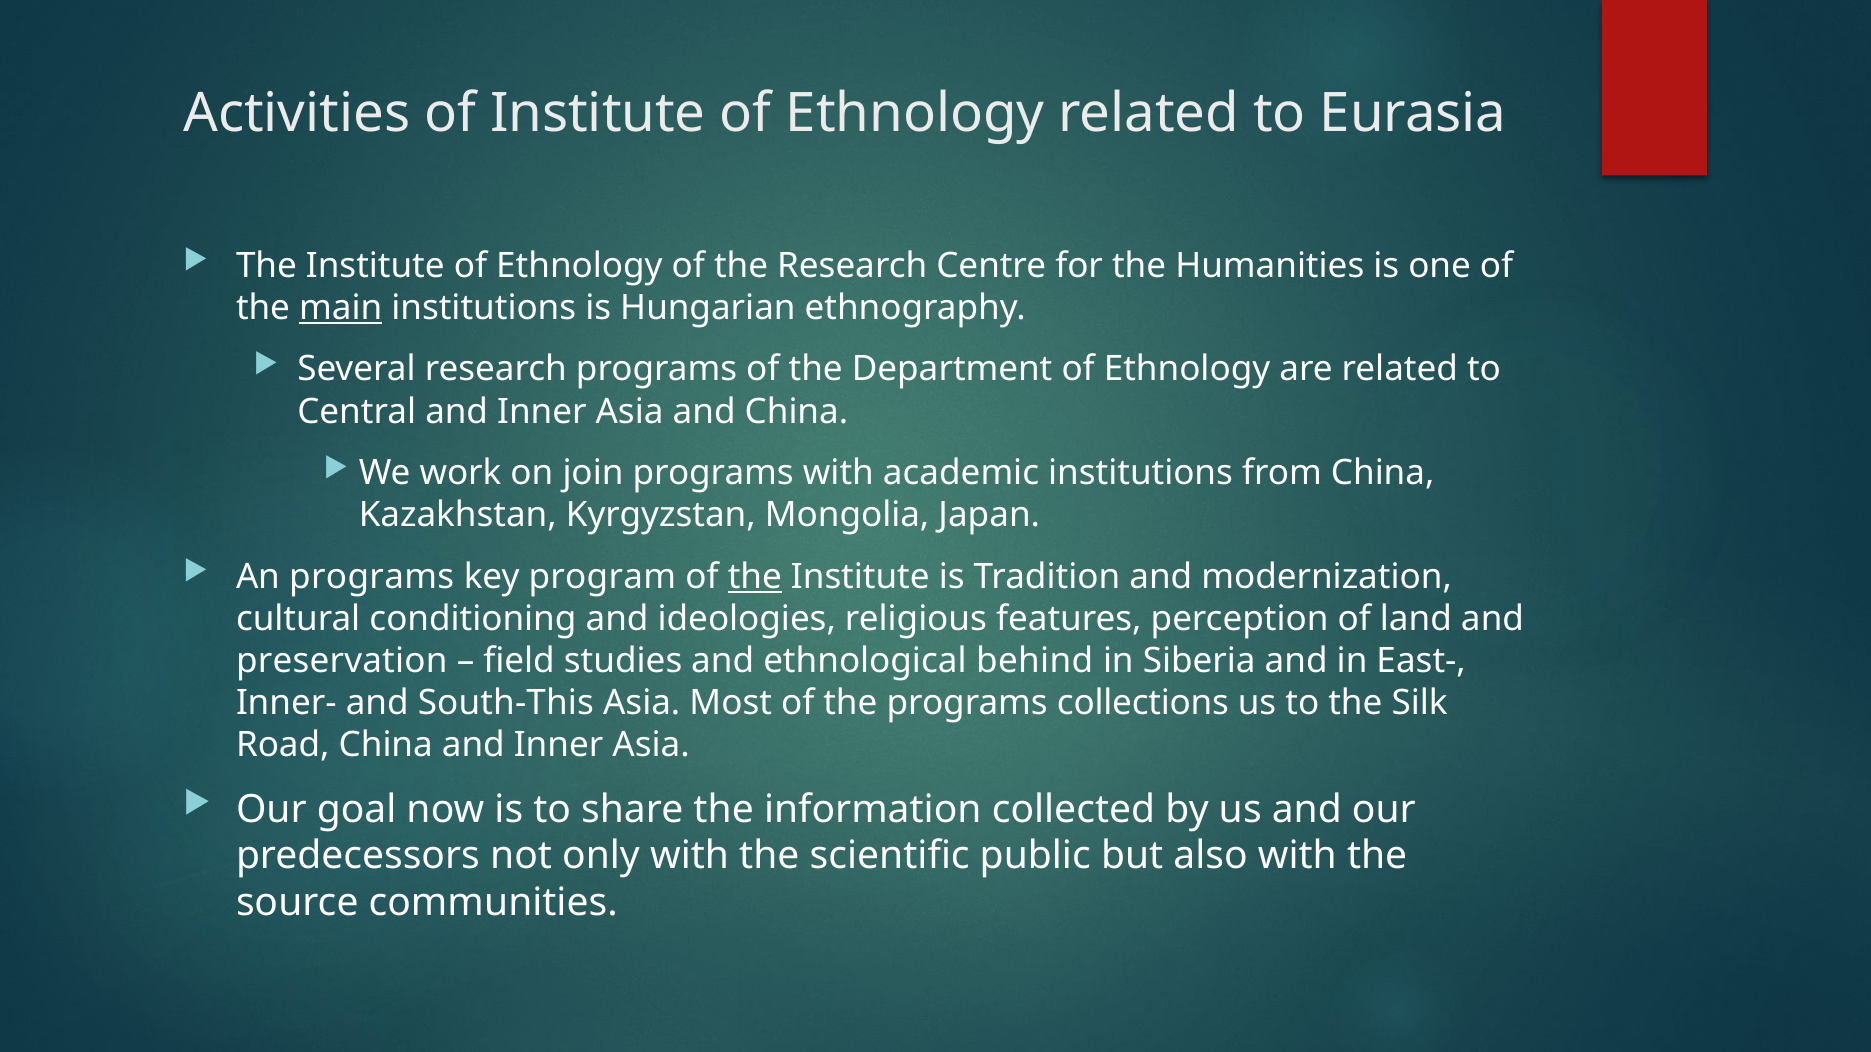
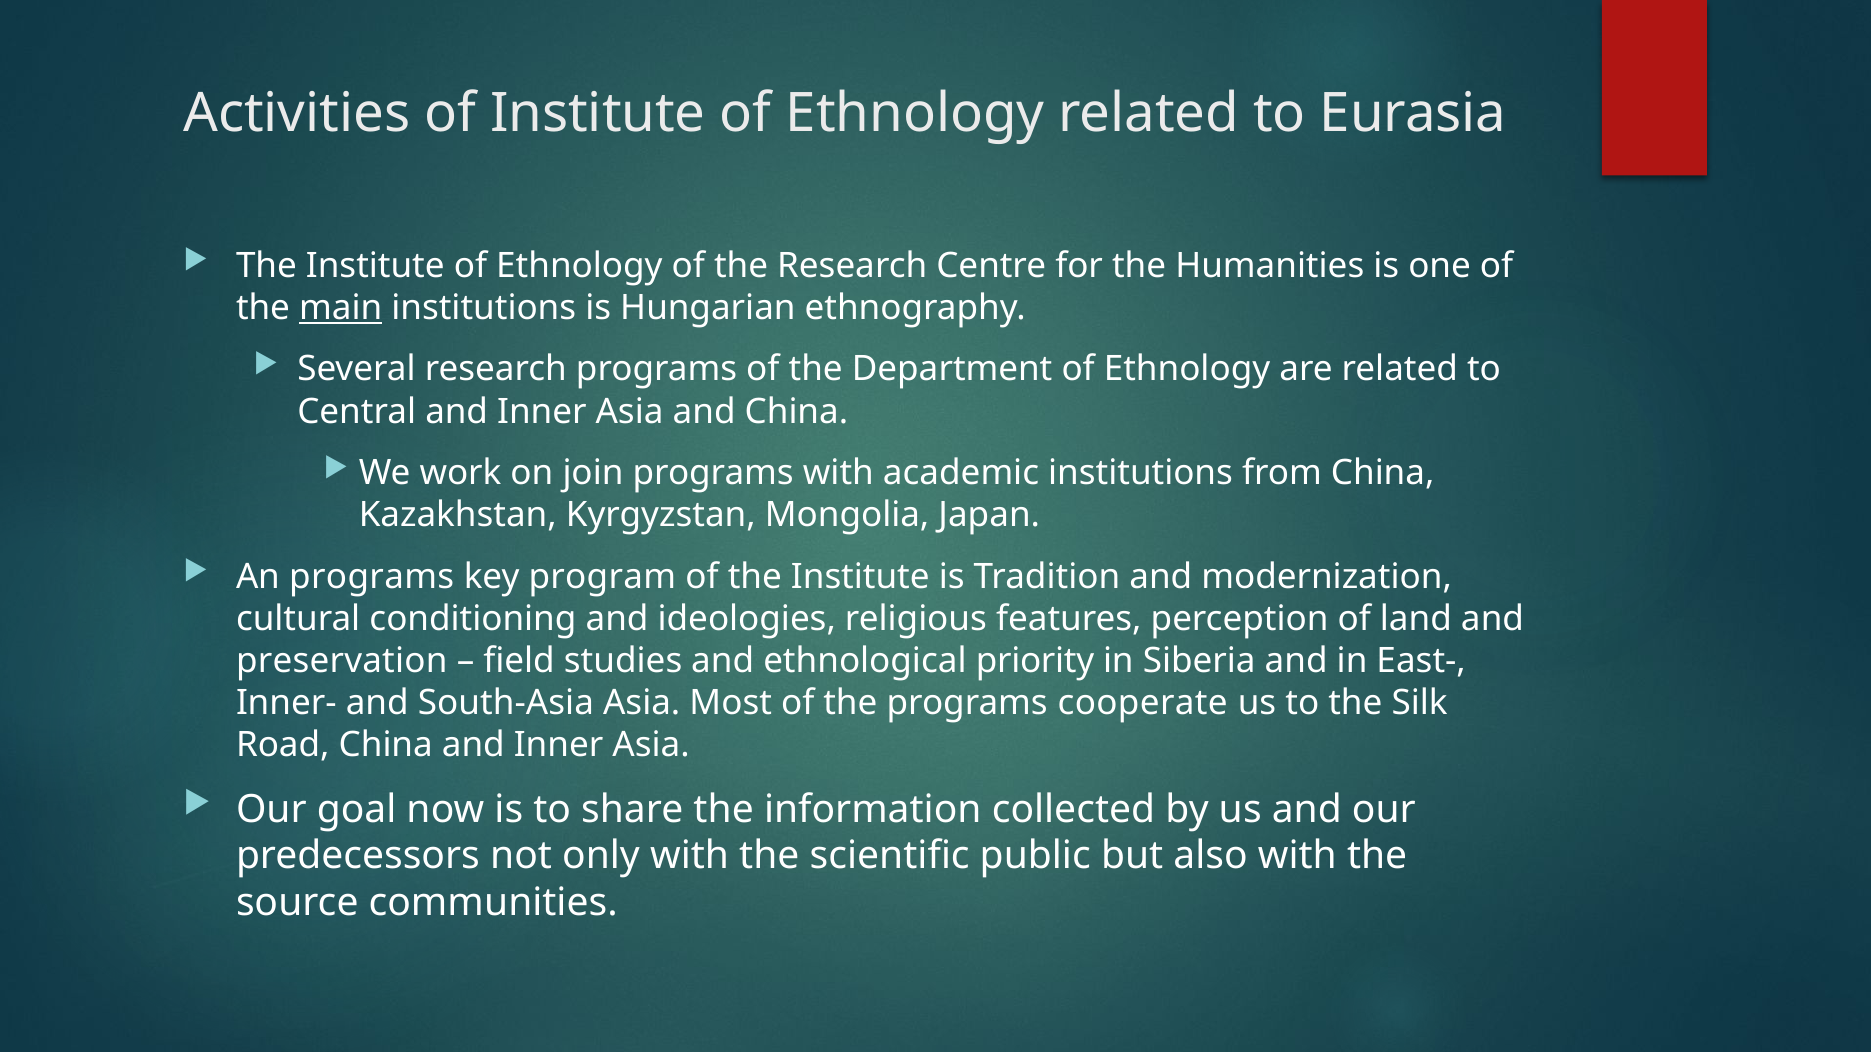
the at (755, 577) underline: present -> none
behind: behind -> priority
South-This: South-This -> South-Asia
collections: collections -> cooperate
